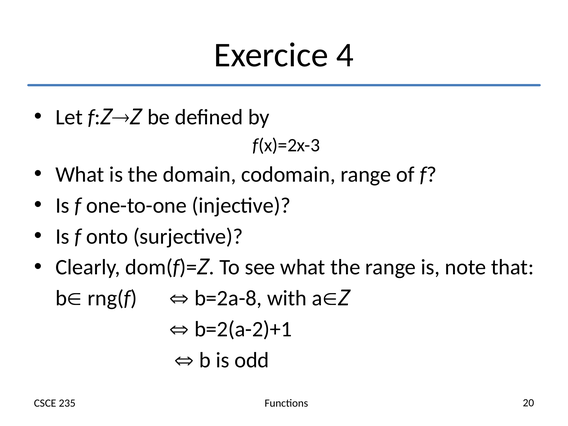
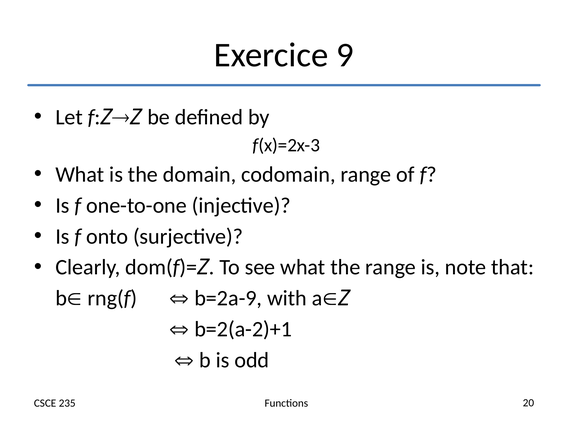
4: 4 -> 9
b=2a-8: b=2a-8 -> b=2a-9
